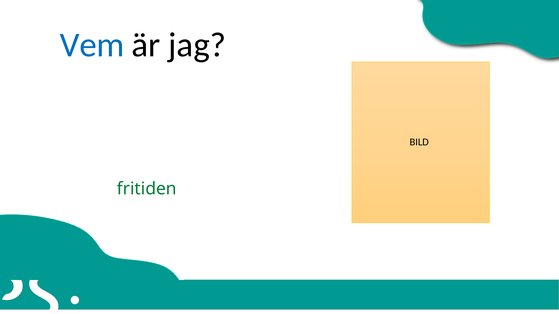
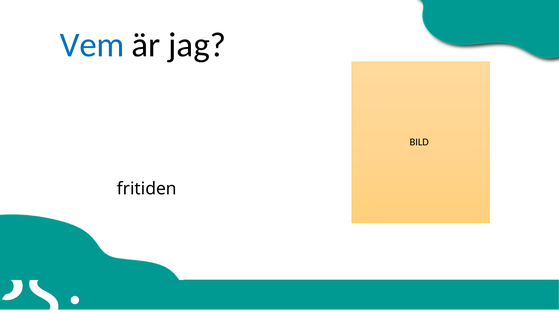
fritiden colour: green -> black
